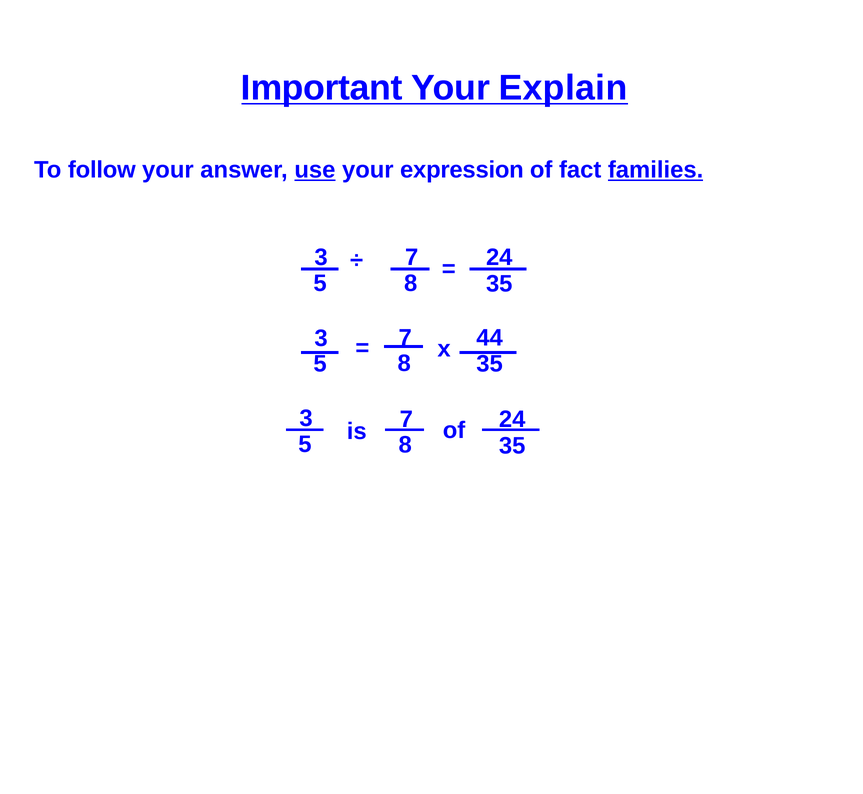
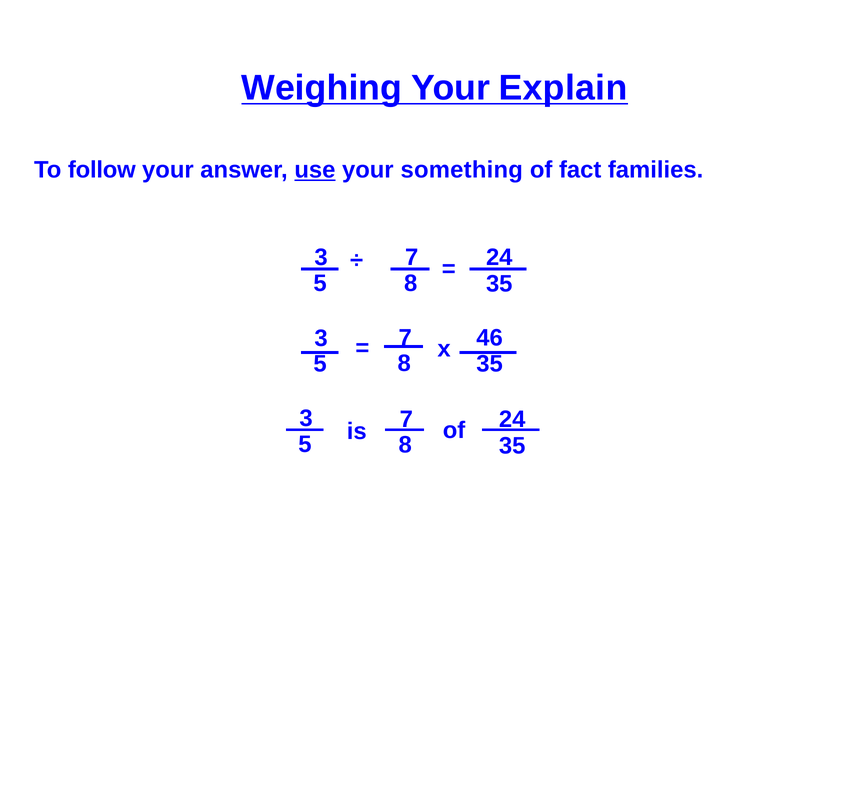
Important: Important -> Weighing
expression: expression -> something
families underline: present -> none
44: 44 -> 46
